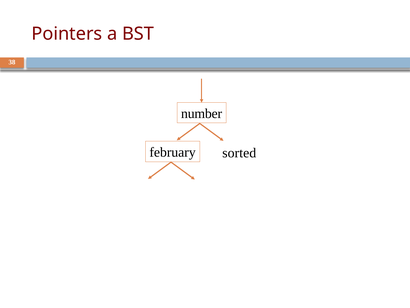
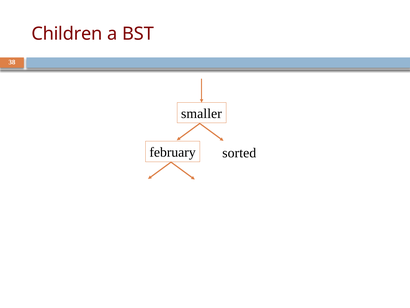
Pointers: Pointers -> Children
number: number -> smaller
